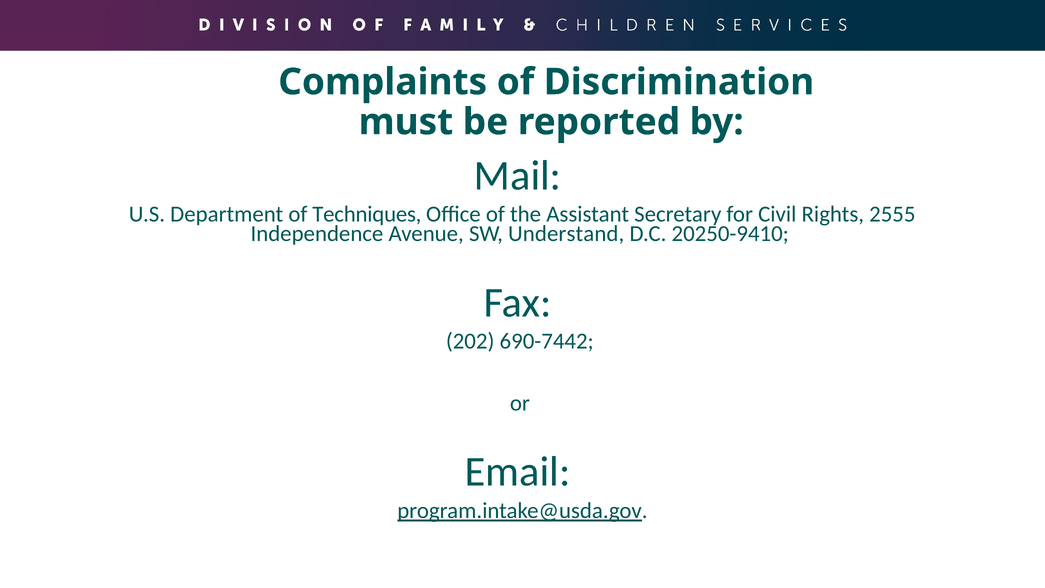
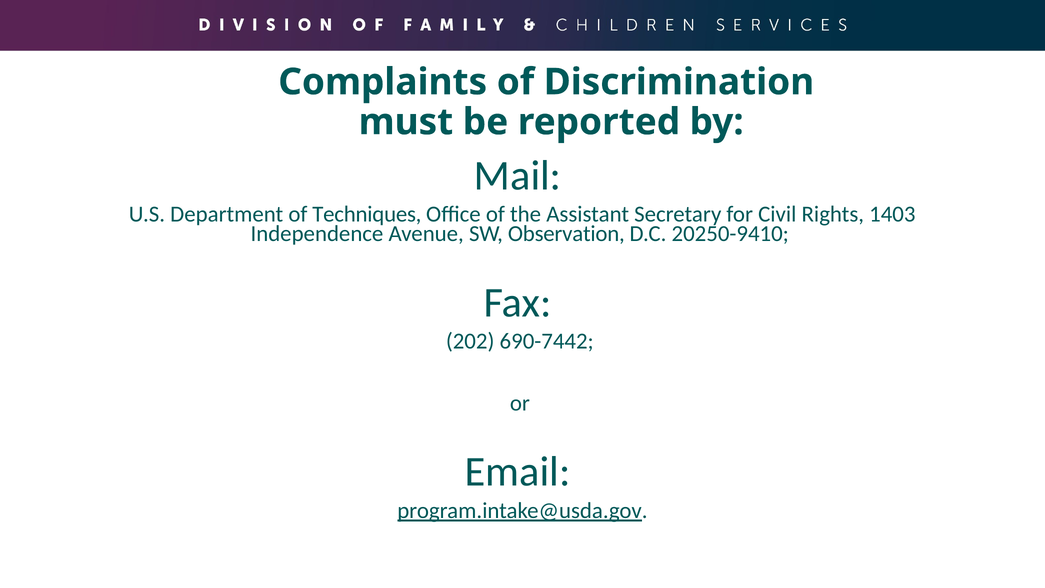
2555: 2555 -> 1403
Understand: Understand -> Observation
